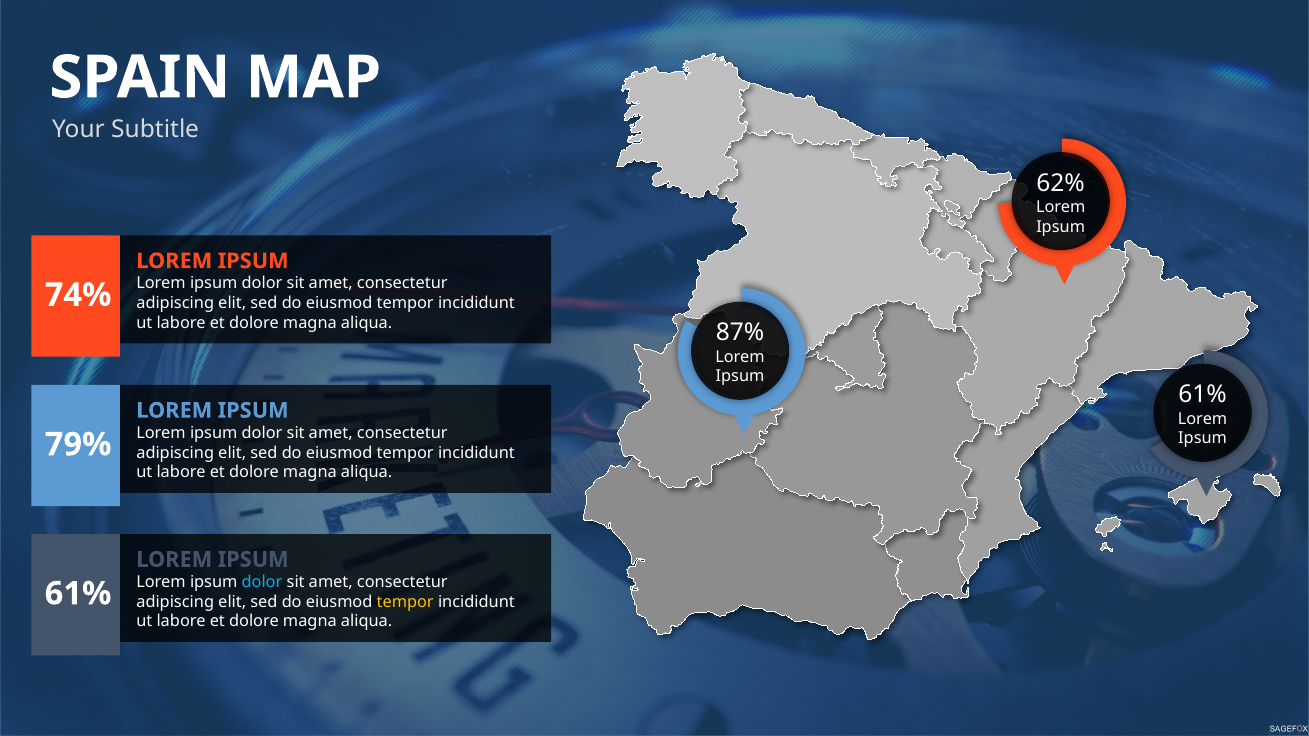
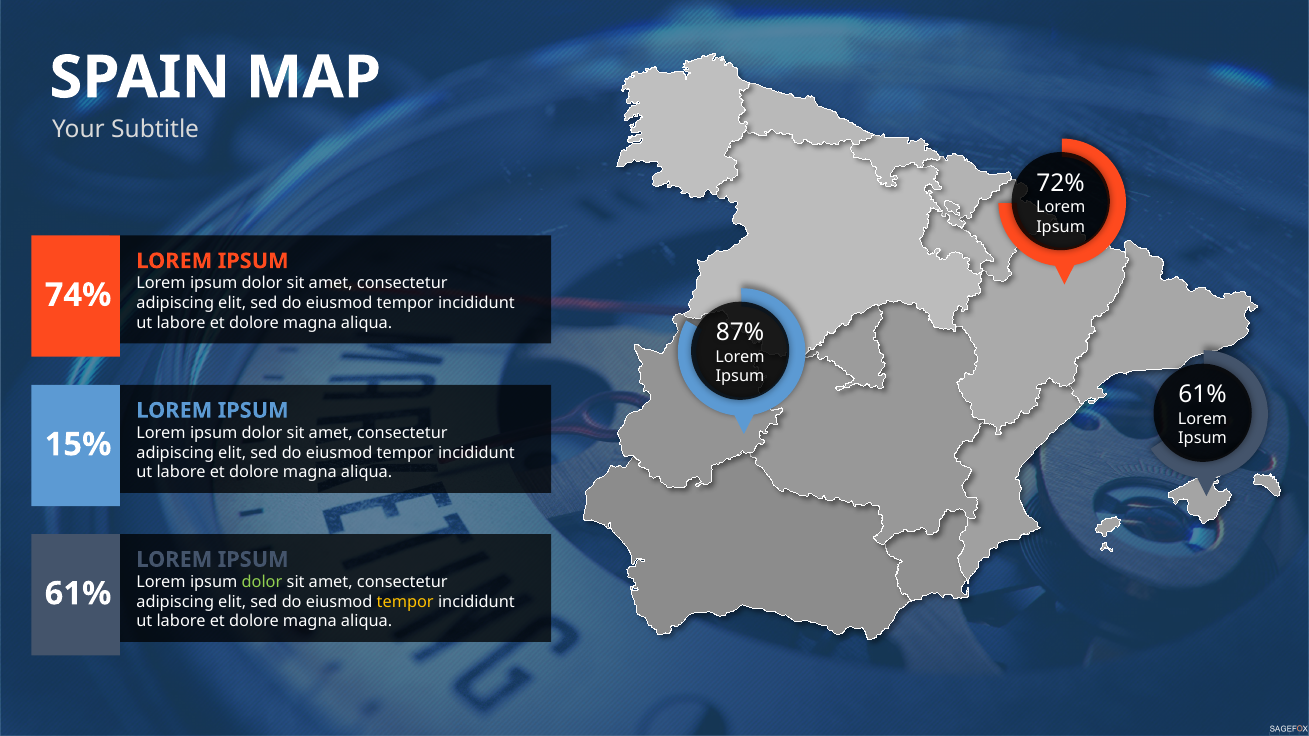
62%: 62% -> 72%
79%: 79% -> 15%
dolor at (262, 582) colour: light blue -> light green
